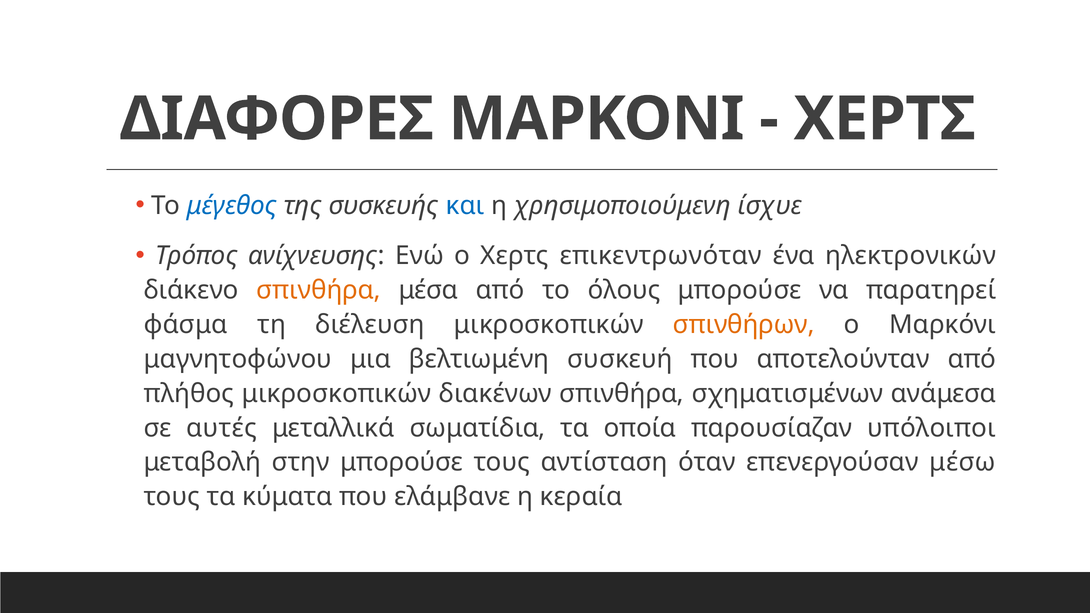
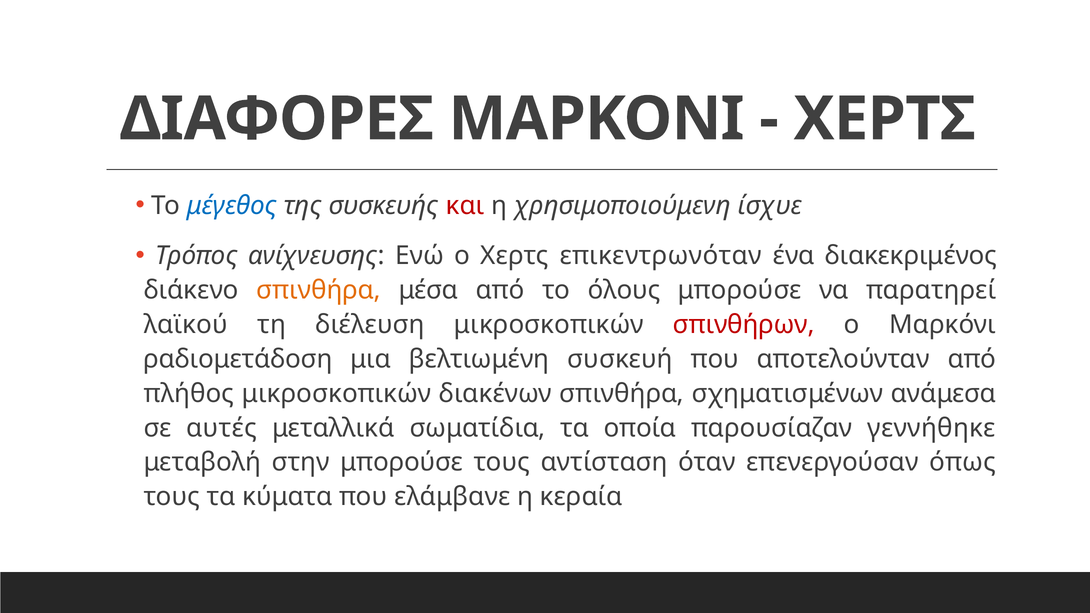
και colour: blue -> red
ηλεκτρονικών: ηλεκτρονικών -> διακεκριμένος
φάσμα: φάσμα -> λαϊκού
σπινθήρων colour: orange -> red
μαγνητοφώνου: μαγνητοφώνου -> ραδιομετάδοση
υπόλοιποι: υπόλοιποι -> γεννήθηκε
μέσω: μέσω -> όπως
